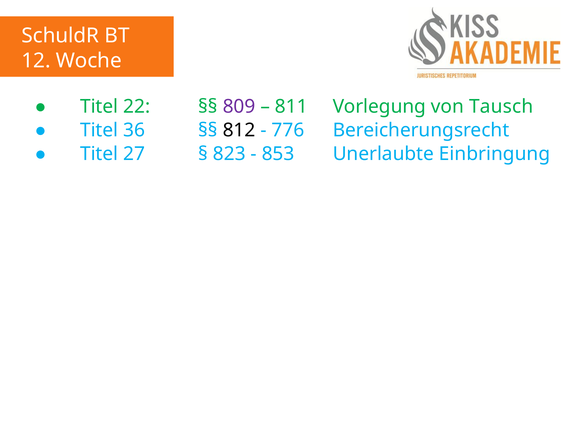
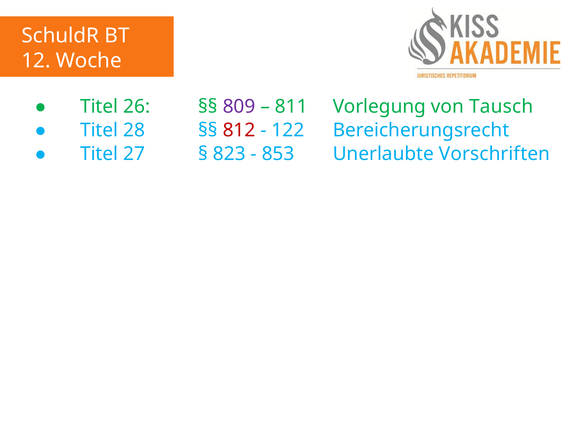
22: 22 -> 26
36: 36 -> 28
812 colour: black -> red
776: 776 -> 122
Einbringung: Einbringung -> Vorschriften
